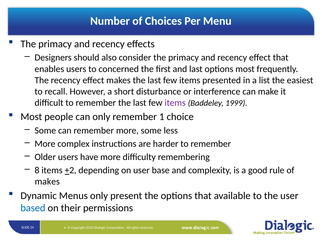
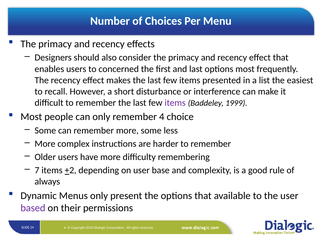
1: 1 -> 4
8: 8 -> 7
makes at (47, 181): makes -> always
based colour: blue -> purple
